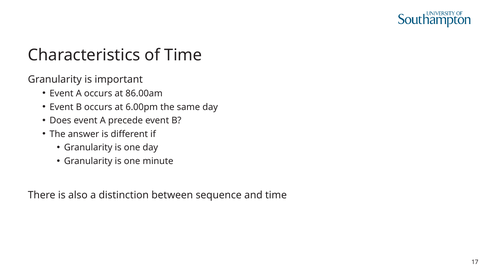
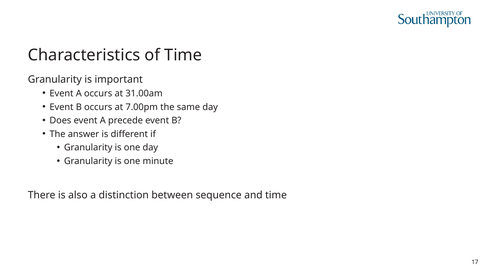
86.00am: 86.00am -> 31.00am
6.00pm: 6.00pm -> 7.00pm
